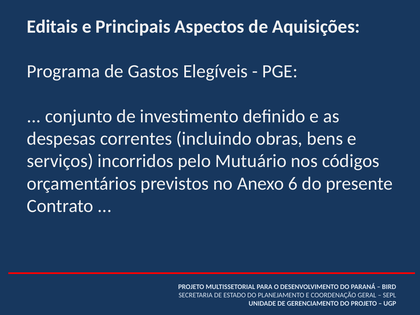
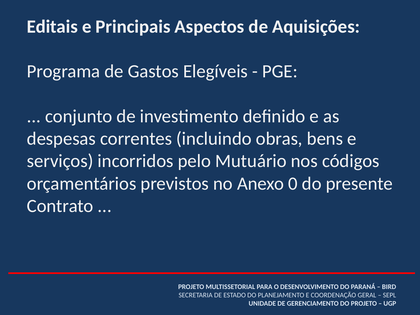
6: 6 -> 0
